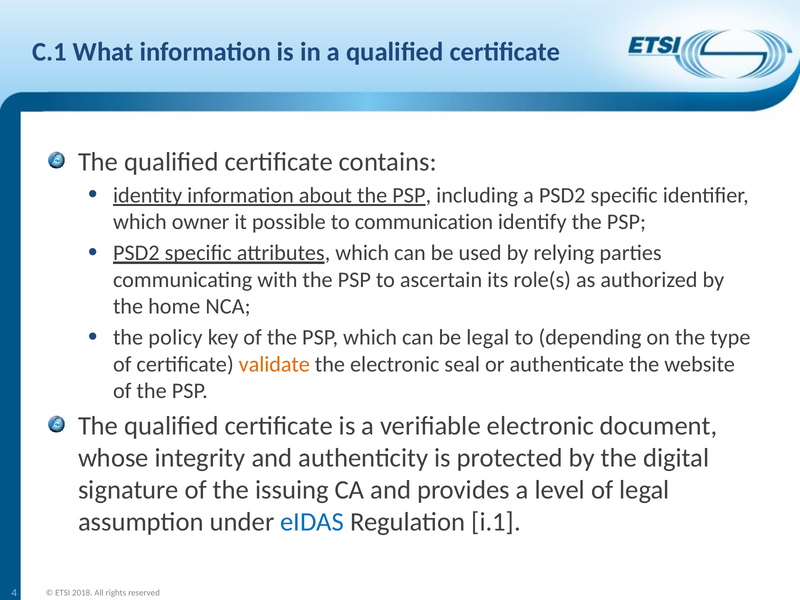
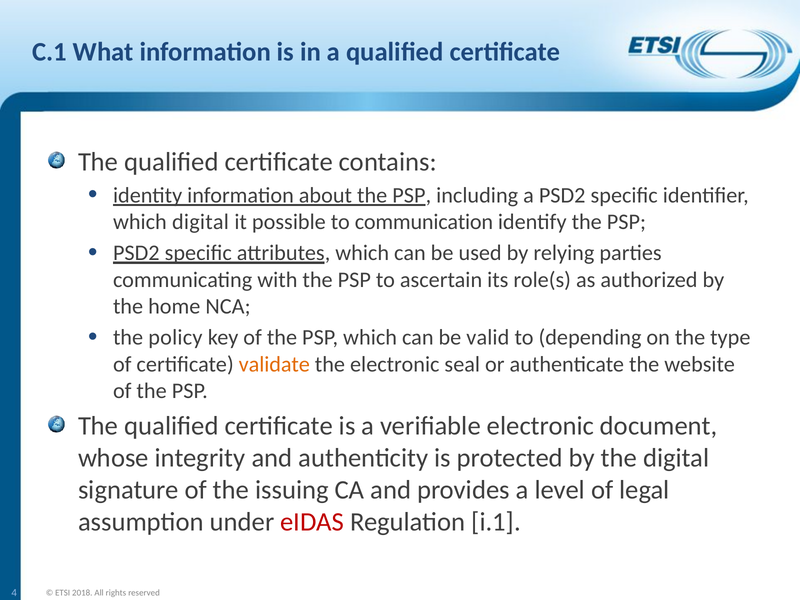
which owner: owner -> digital
be legal: legal -> valid
eIDAS colour: blue -> red
